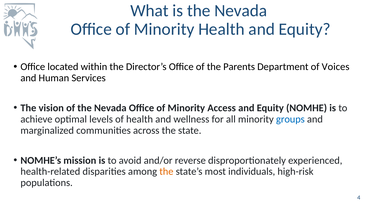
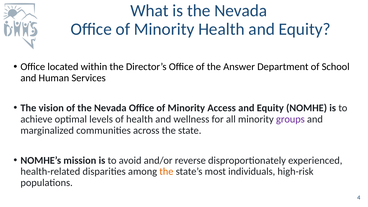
Parents: Parents -> Answer
Voices: Voices -> School
groups colour: blue -> purple
